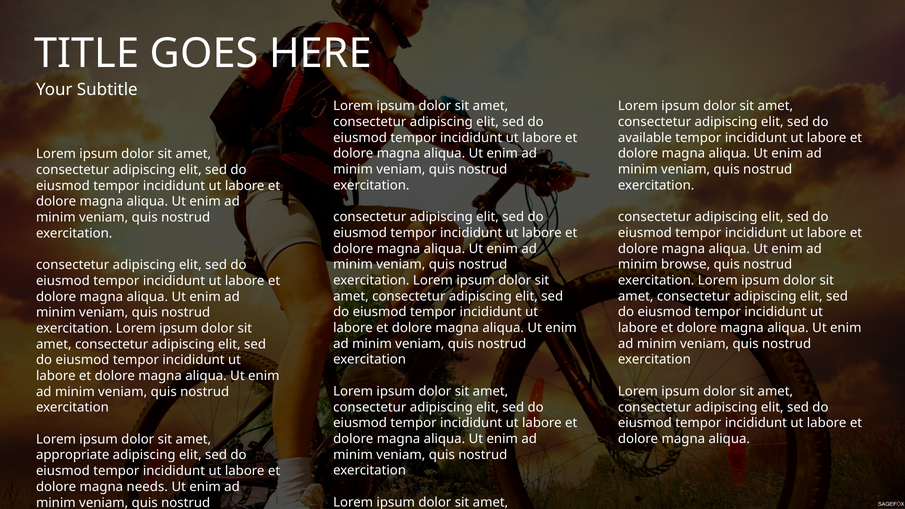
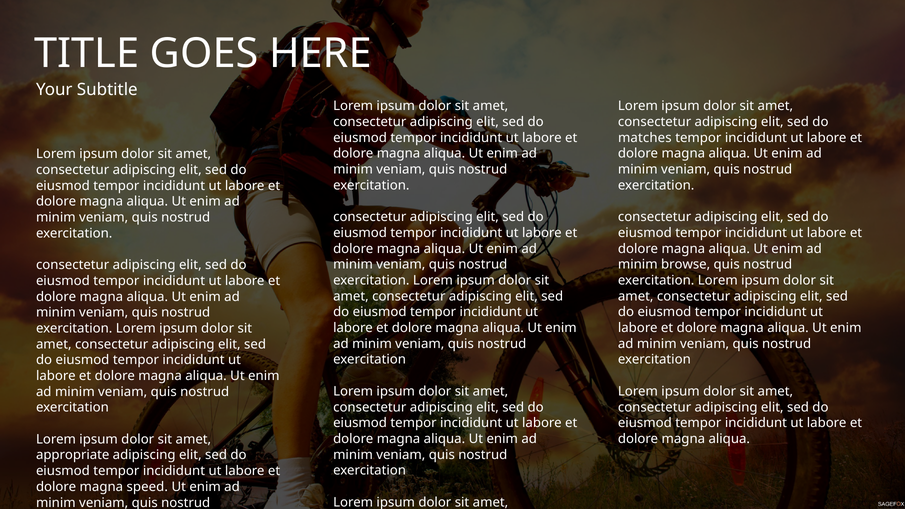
available: available -> matches
needs: needs -> speed
